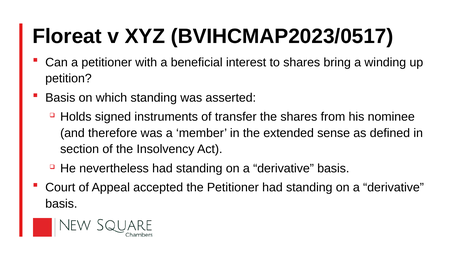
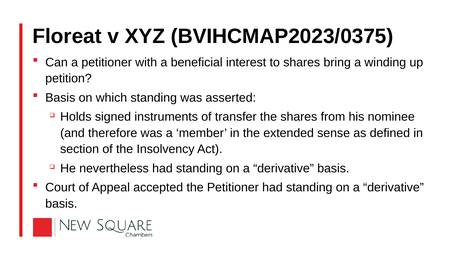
BVIHCMAP2023/0517: BVIHCMAP2023/0517 -> BVIHCMAP2023/0375
